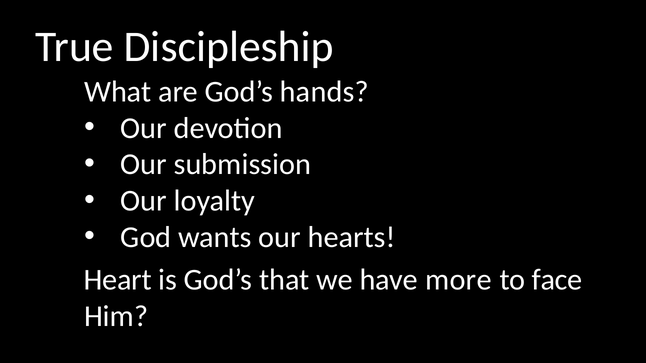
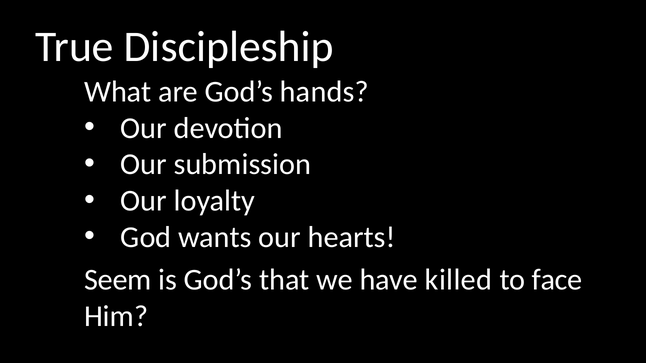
Heart: Heart -> Seem
more: more -> killed
